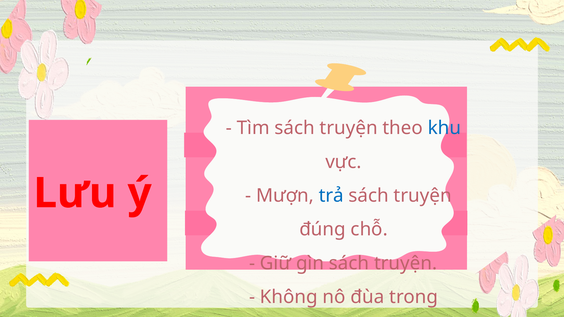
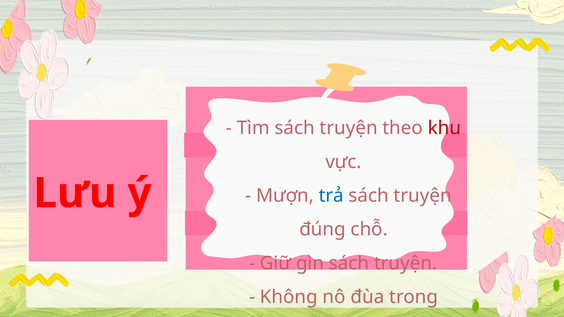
khu colour: blue -> red
